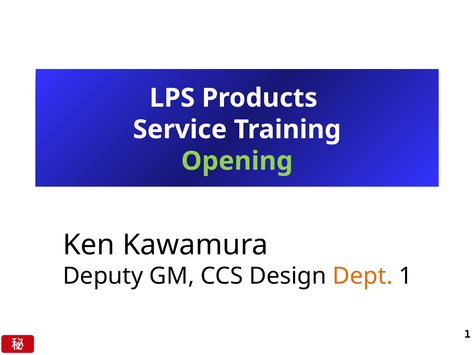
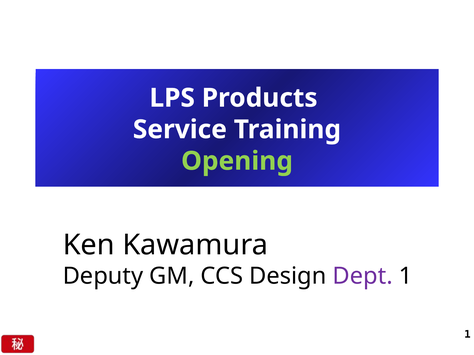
Dept colour: orange -> purple
